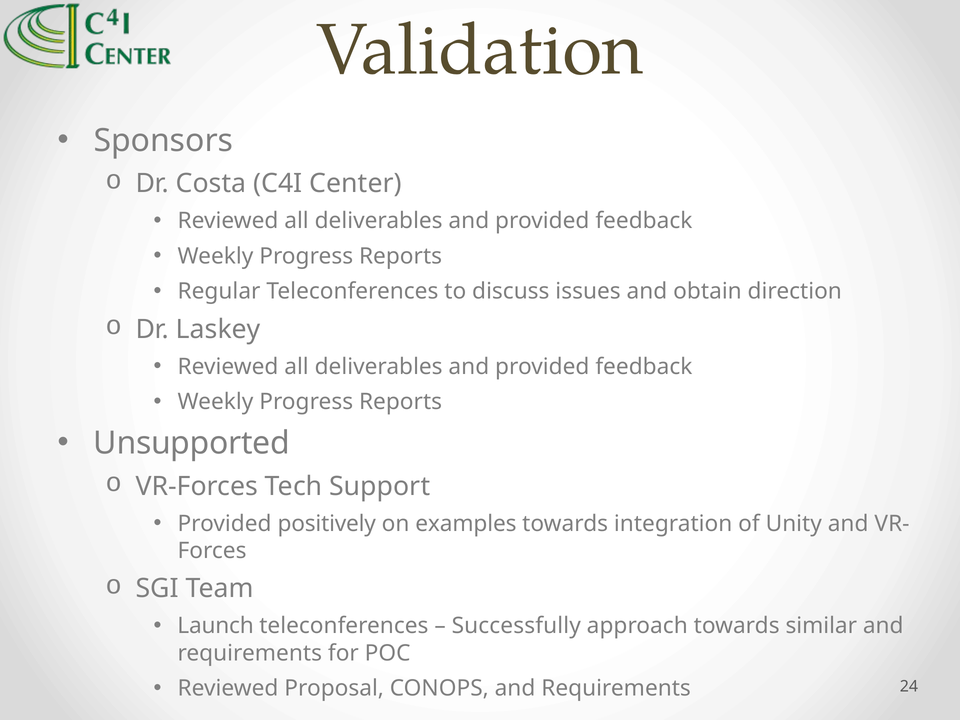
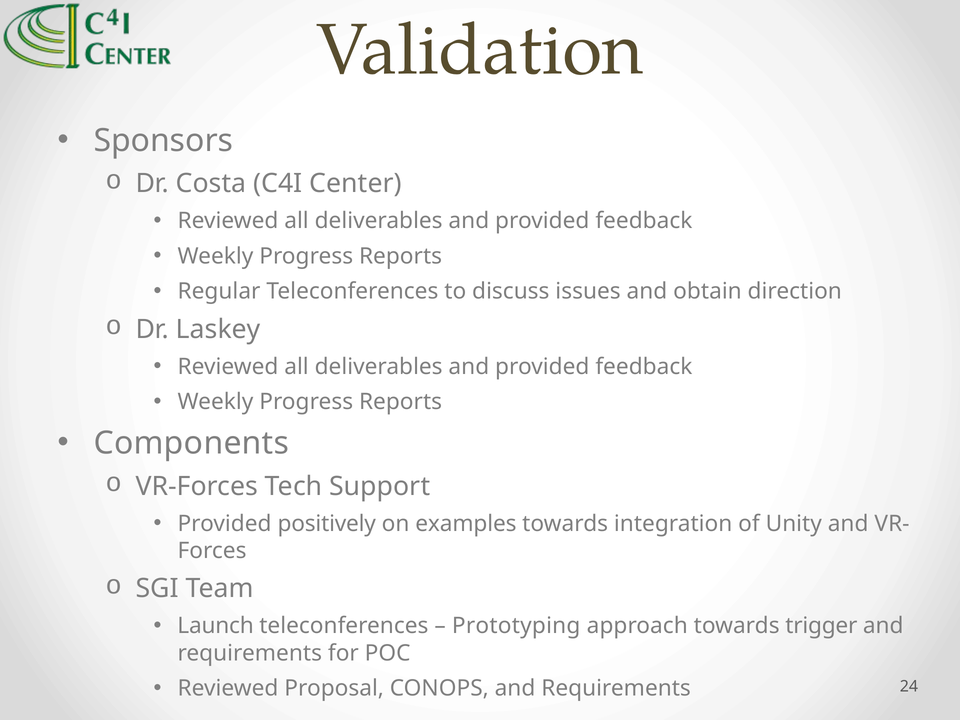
Unsupported: Unsupported -> Components
Successfully: Successfully -> Prototyping
similar: similar -> trigger
